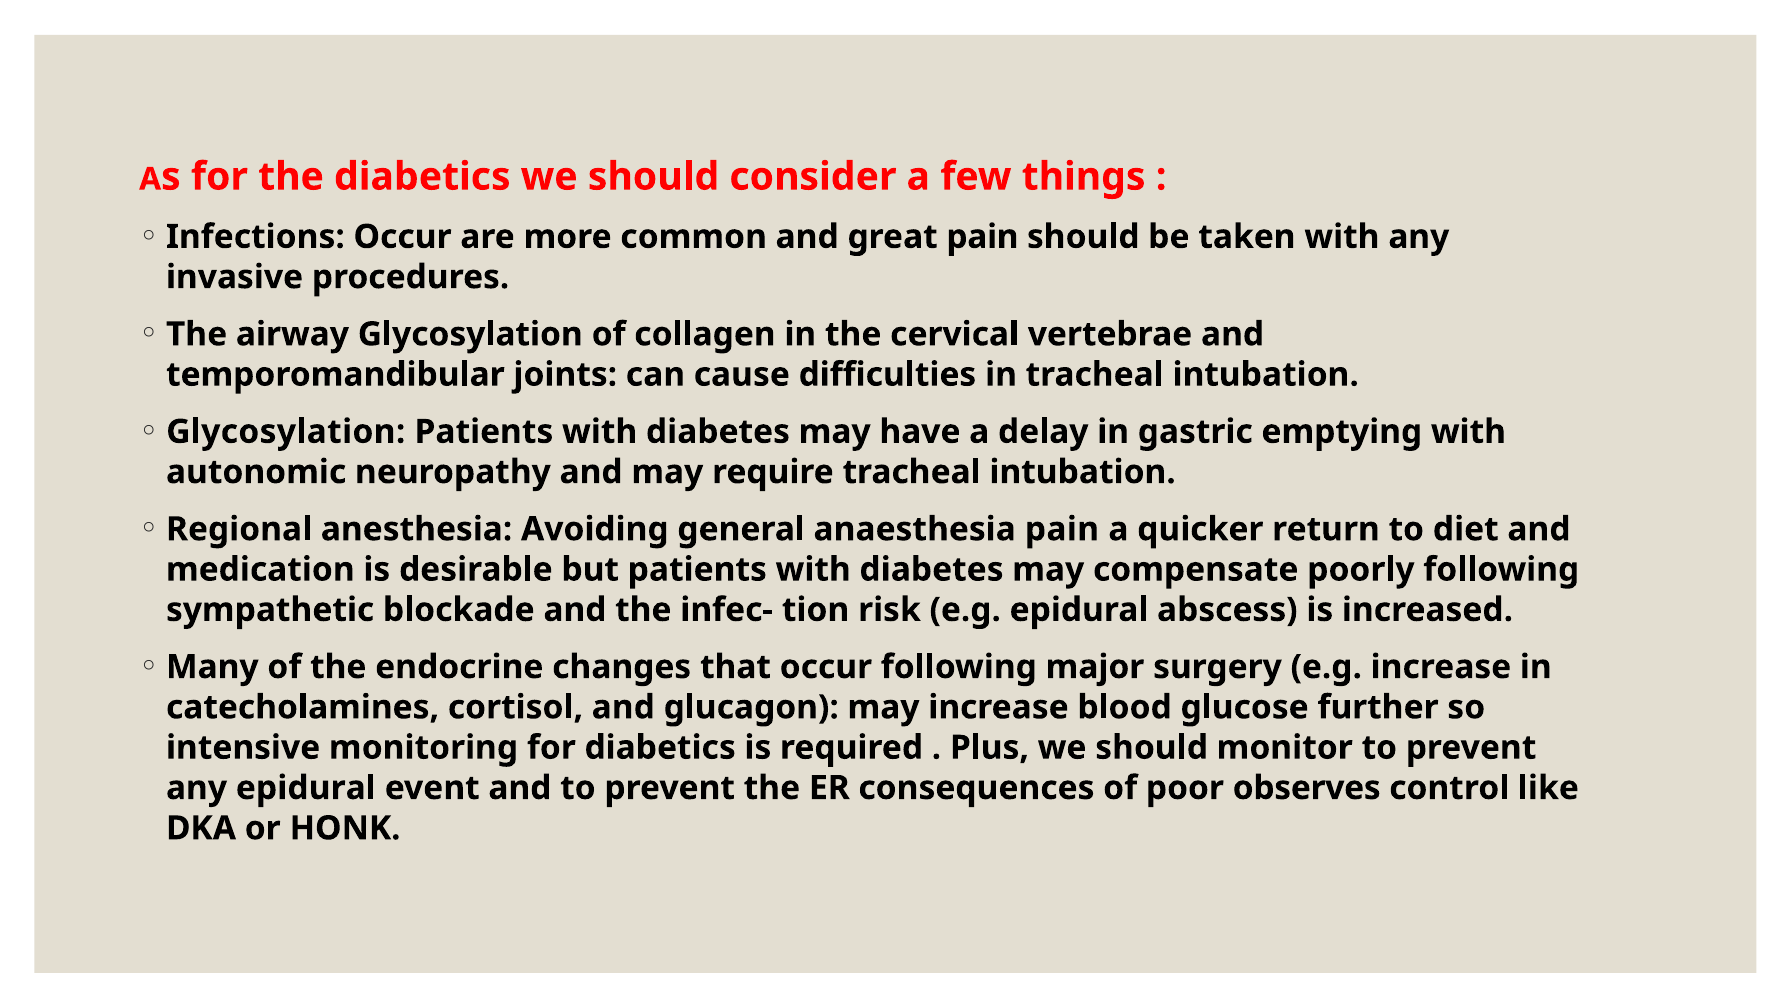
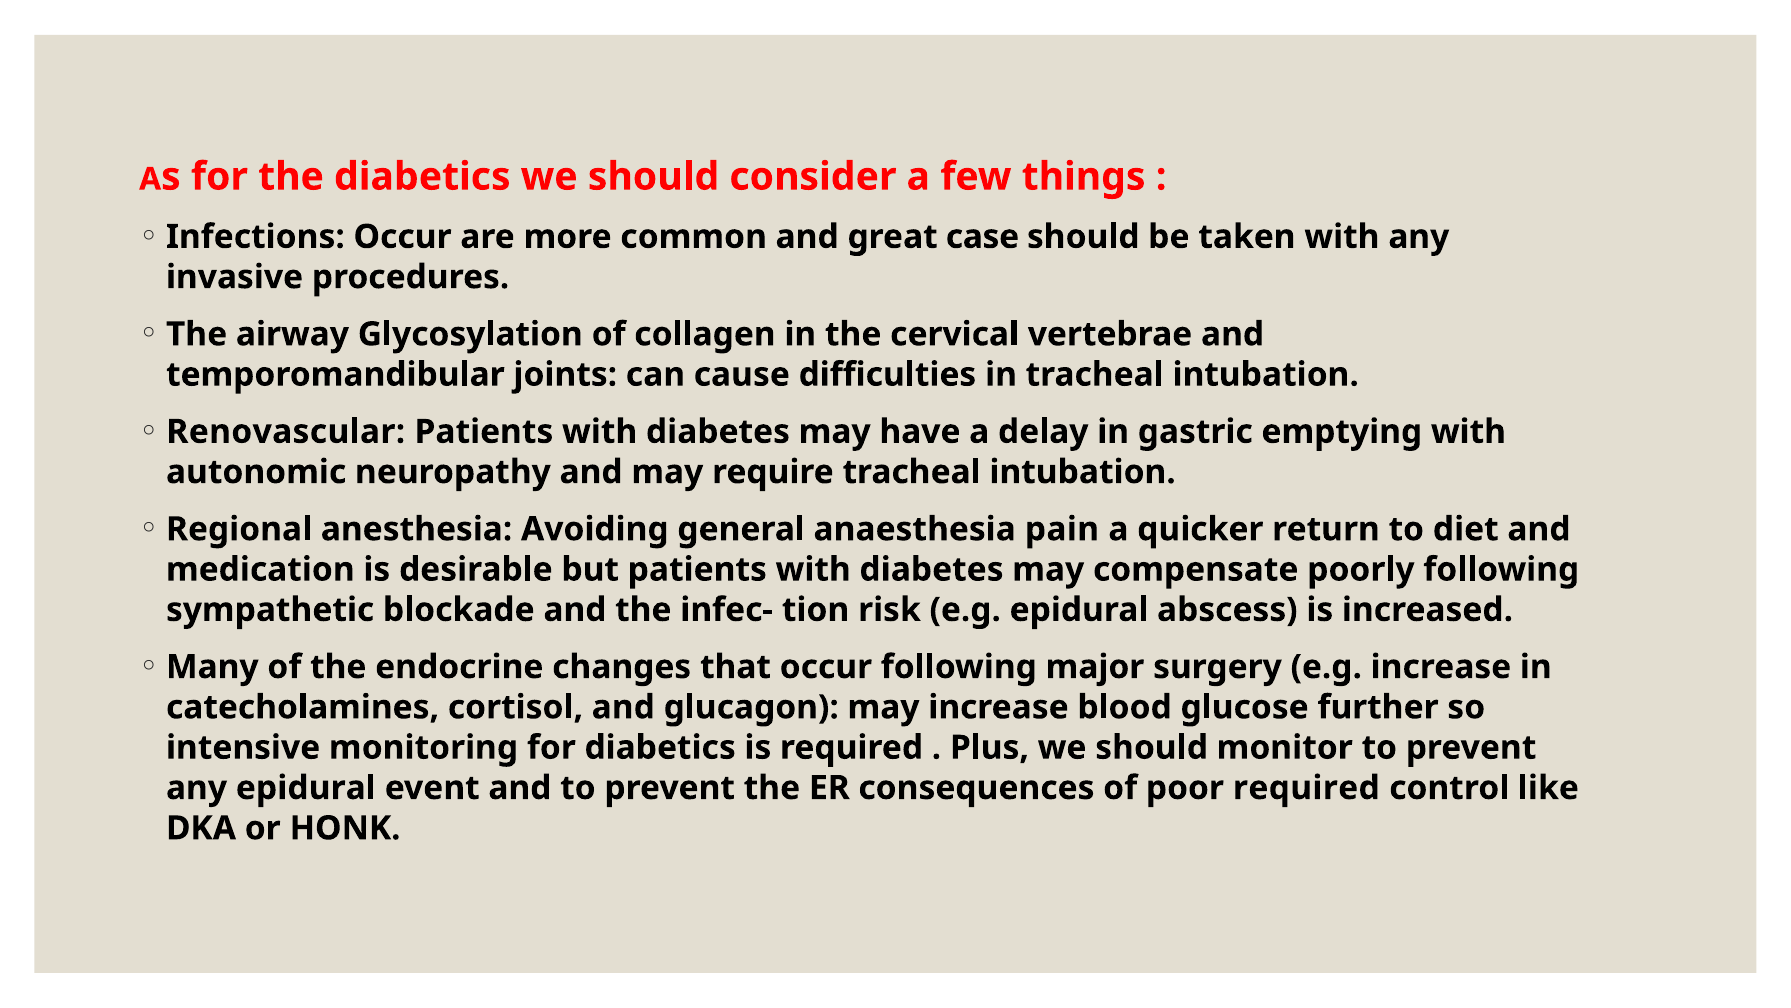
great pain: pain -> case
Glycosylation at (286, 431): Glycosylation -> Renovascular
poor observes: observes -> required
